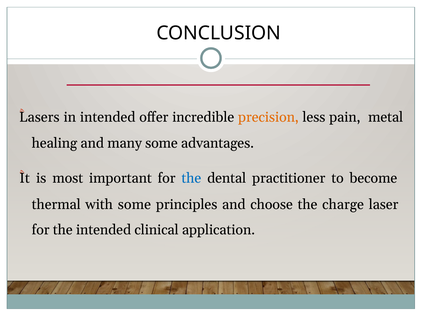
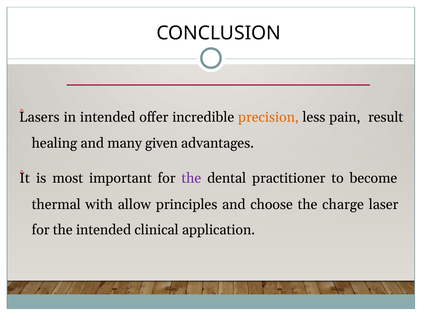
metal: metal -> result
many some: some -> given
the at (191, 179) colour: blue -> purple
with some: some -> allow
